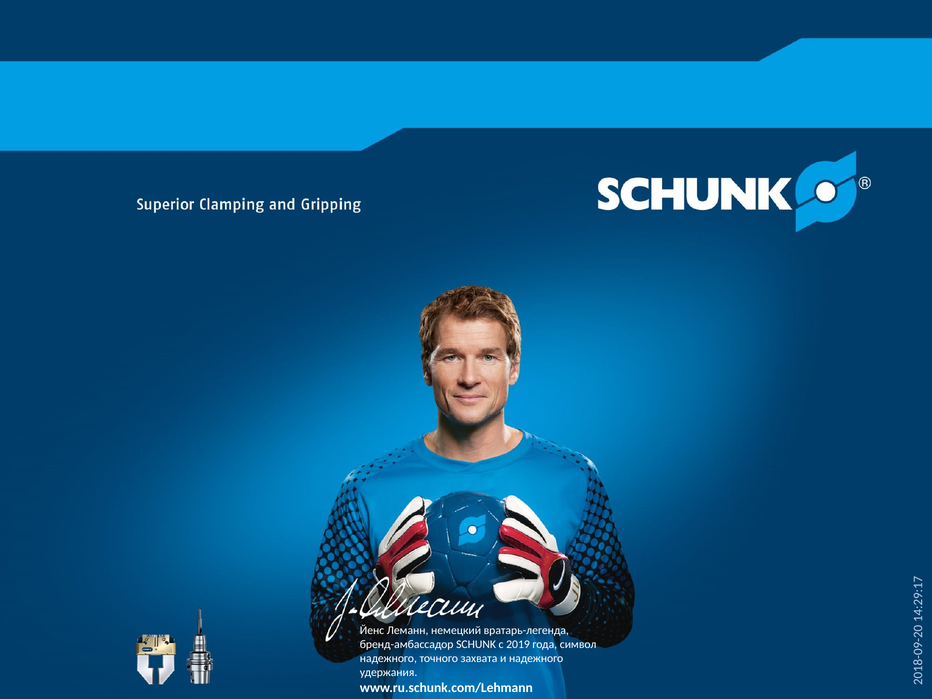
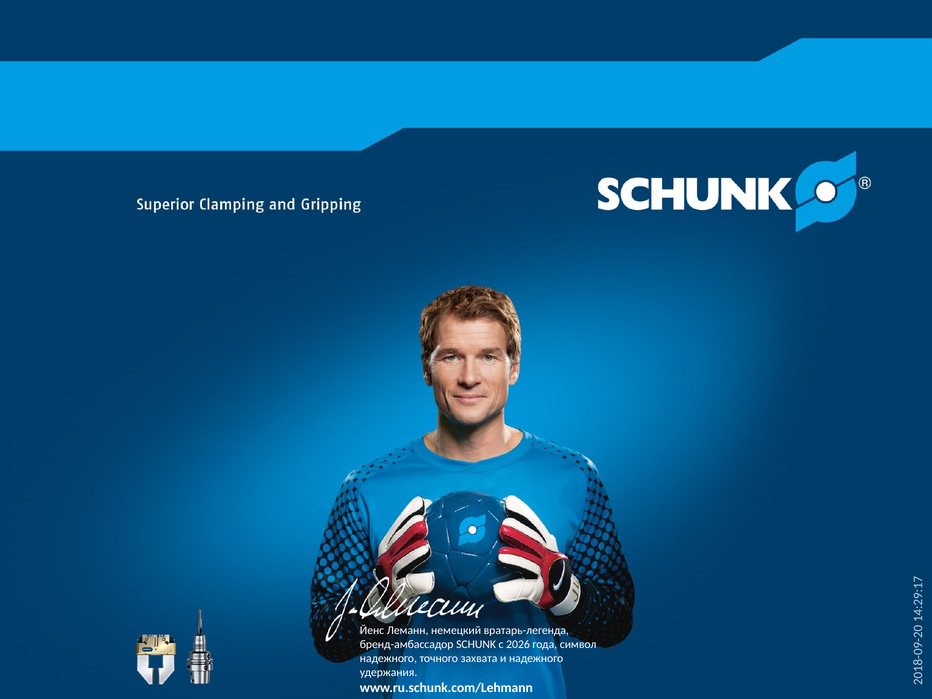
2019: 2019 -> 2026
